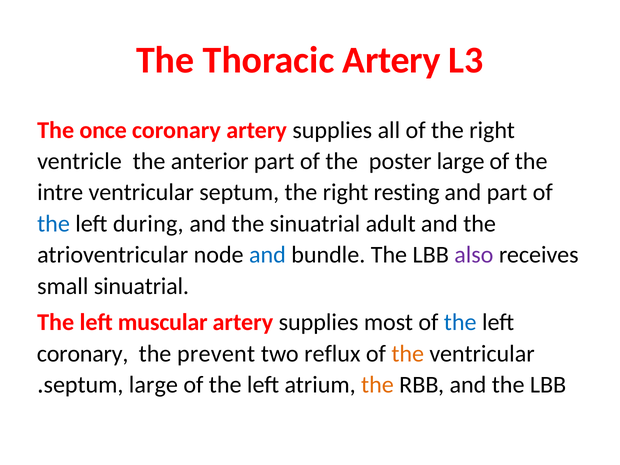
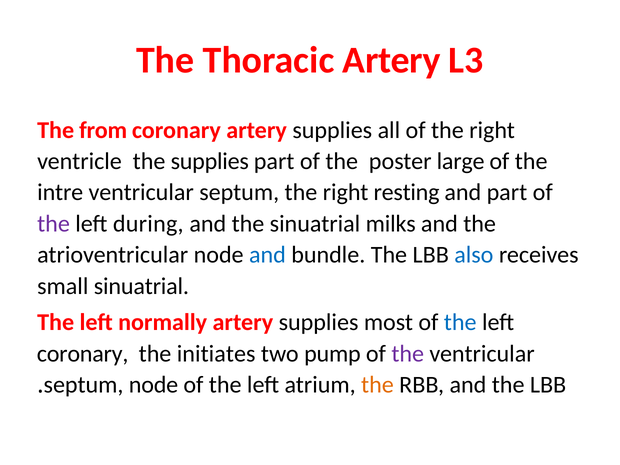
once: once -> from
the anterior: anterior -> supplies
the at (54, 224) colour: blue -> purple
adult: adult -> milks
also colour: purple -> blue
muscular: muscular -> normally
prevent: prevent -> initiates
reflux: reflux -> pump
the at (408, 354) colour: orange -> purple
septum large: large -> node
